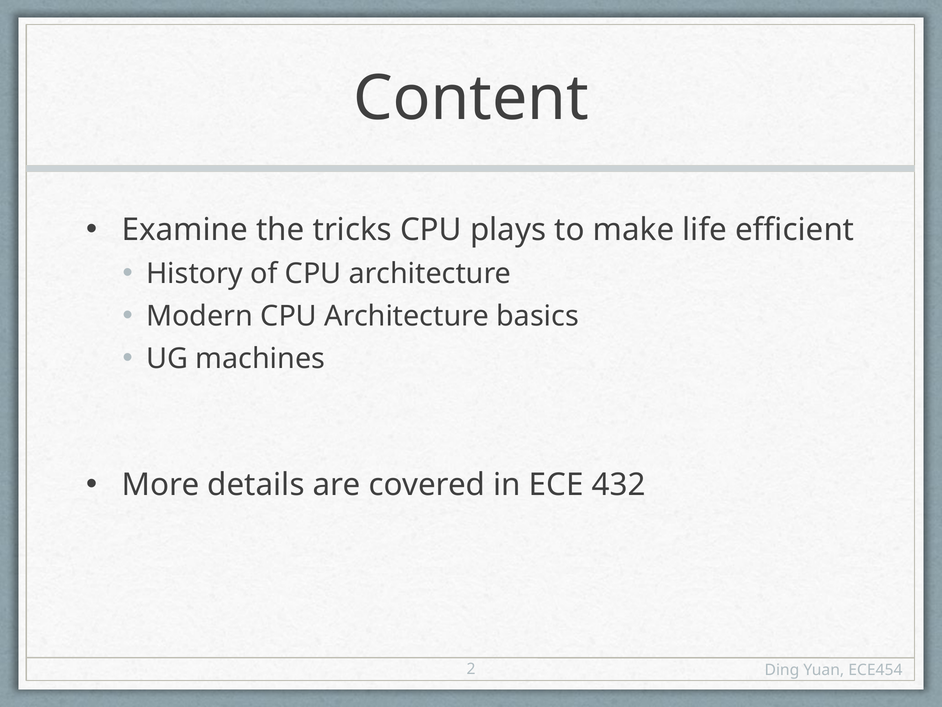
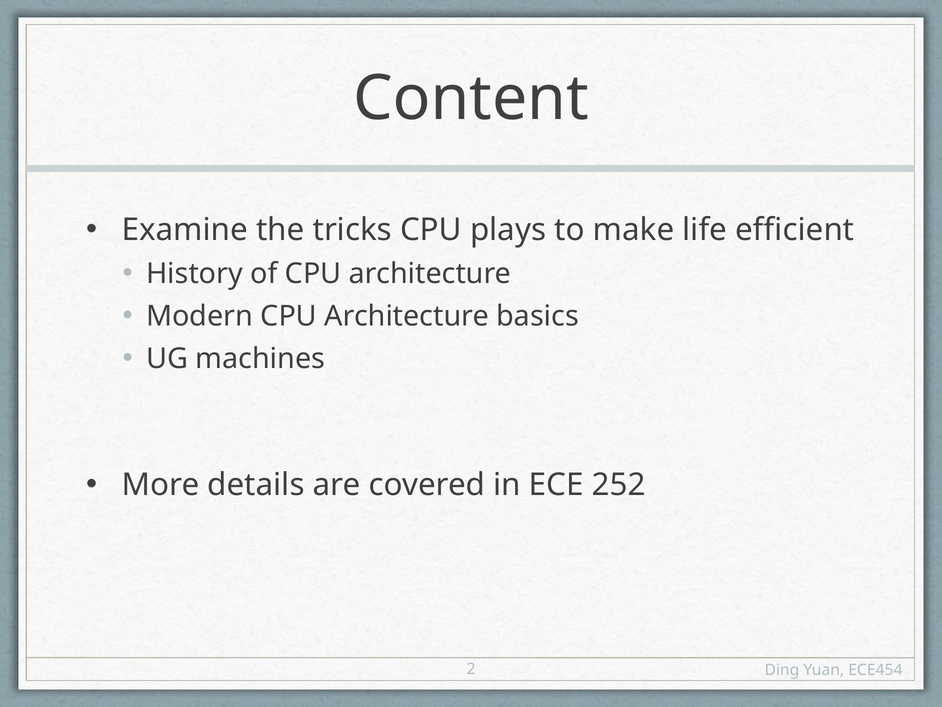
432: 432 -> 252
